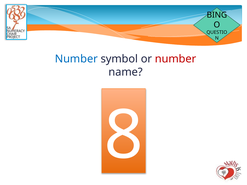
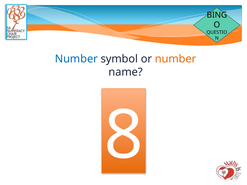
number at (176, 59) colour: red -> orange
